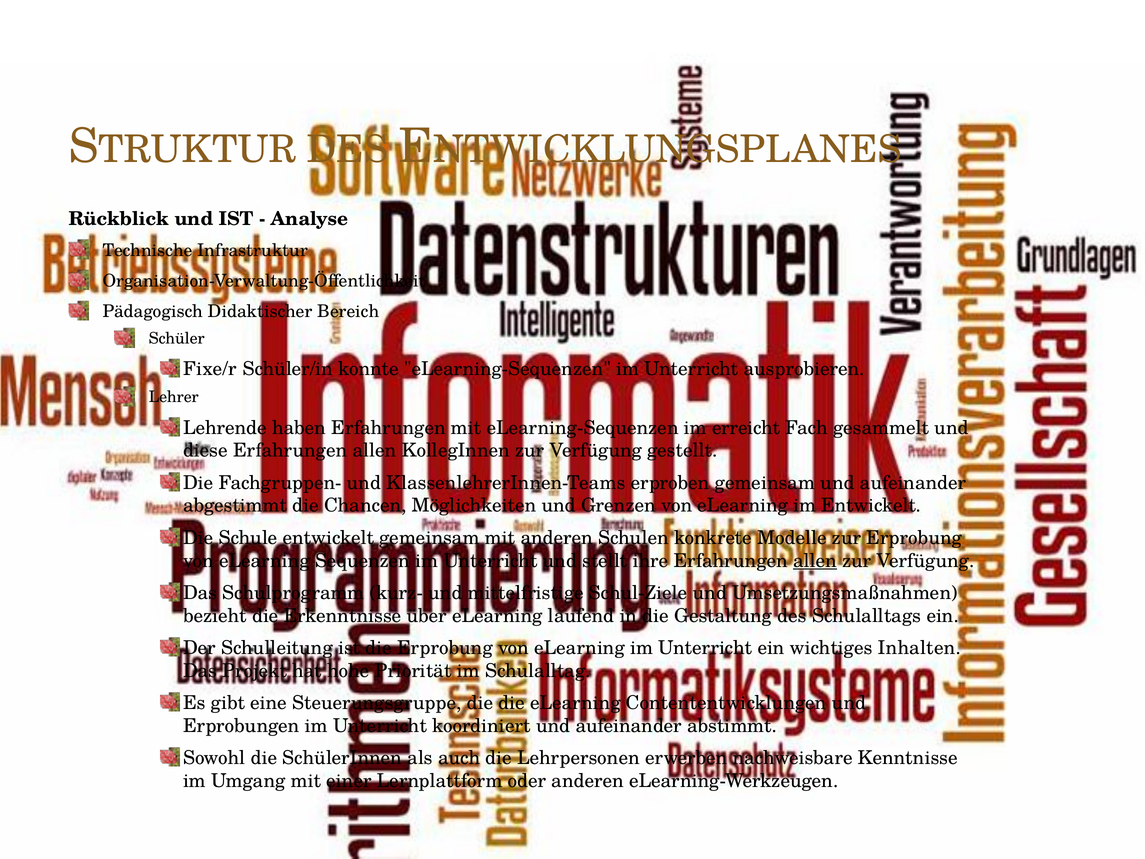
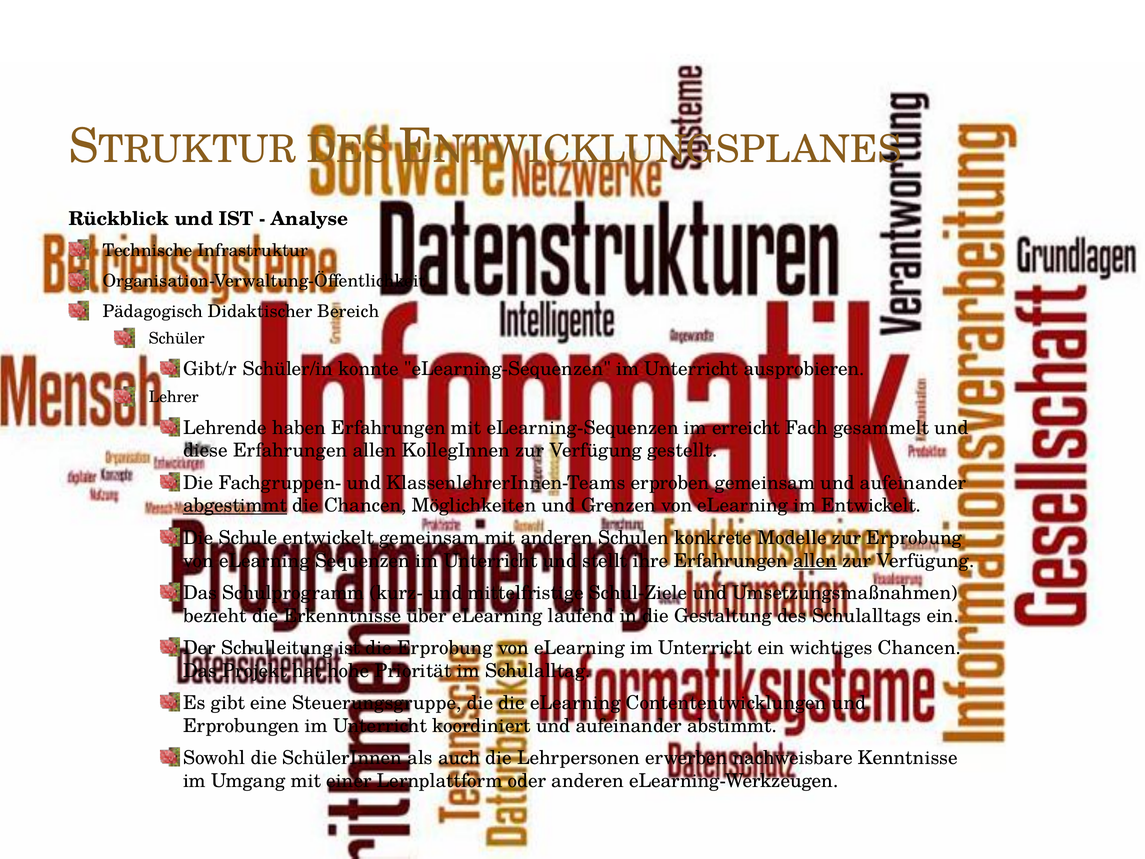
Fixe/r: Fixe/r -> Gibt/r
abgestimmt underline: none -> present
wichtiges Inhalten: Inhalten -> Chancen
